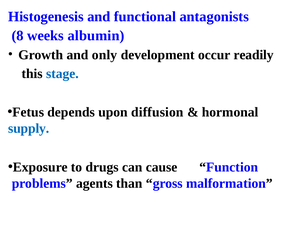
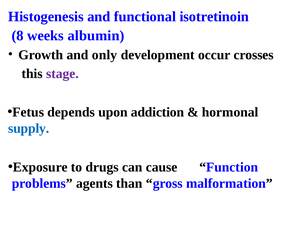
antagonists: antagonists -> isotretinoin
readily: readily -> crosses
stage colour: blue -> purple
diffusion: diffusion -> addiction
